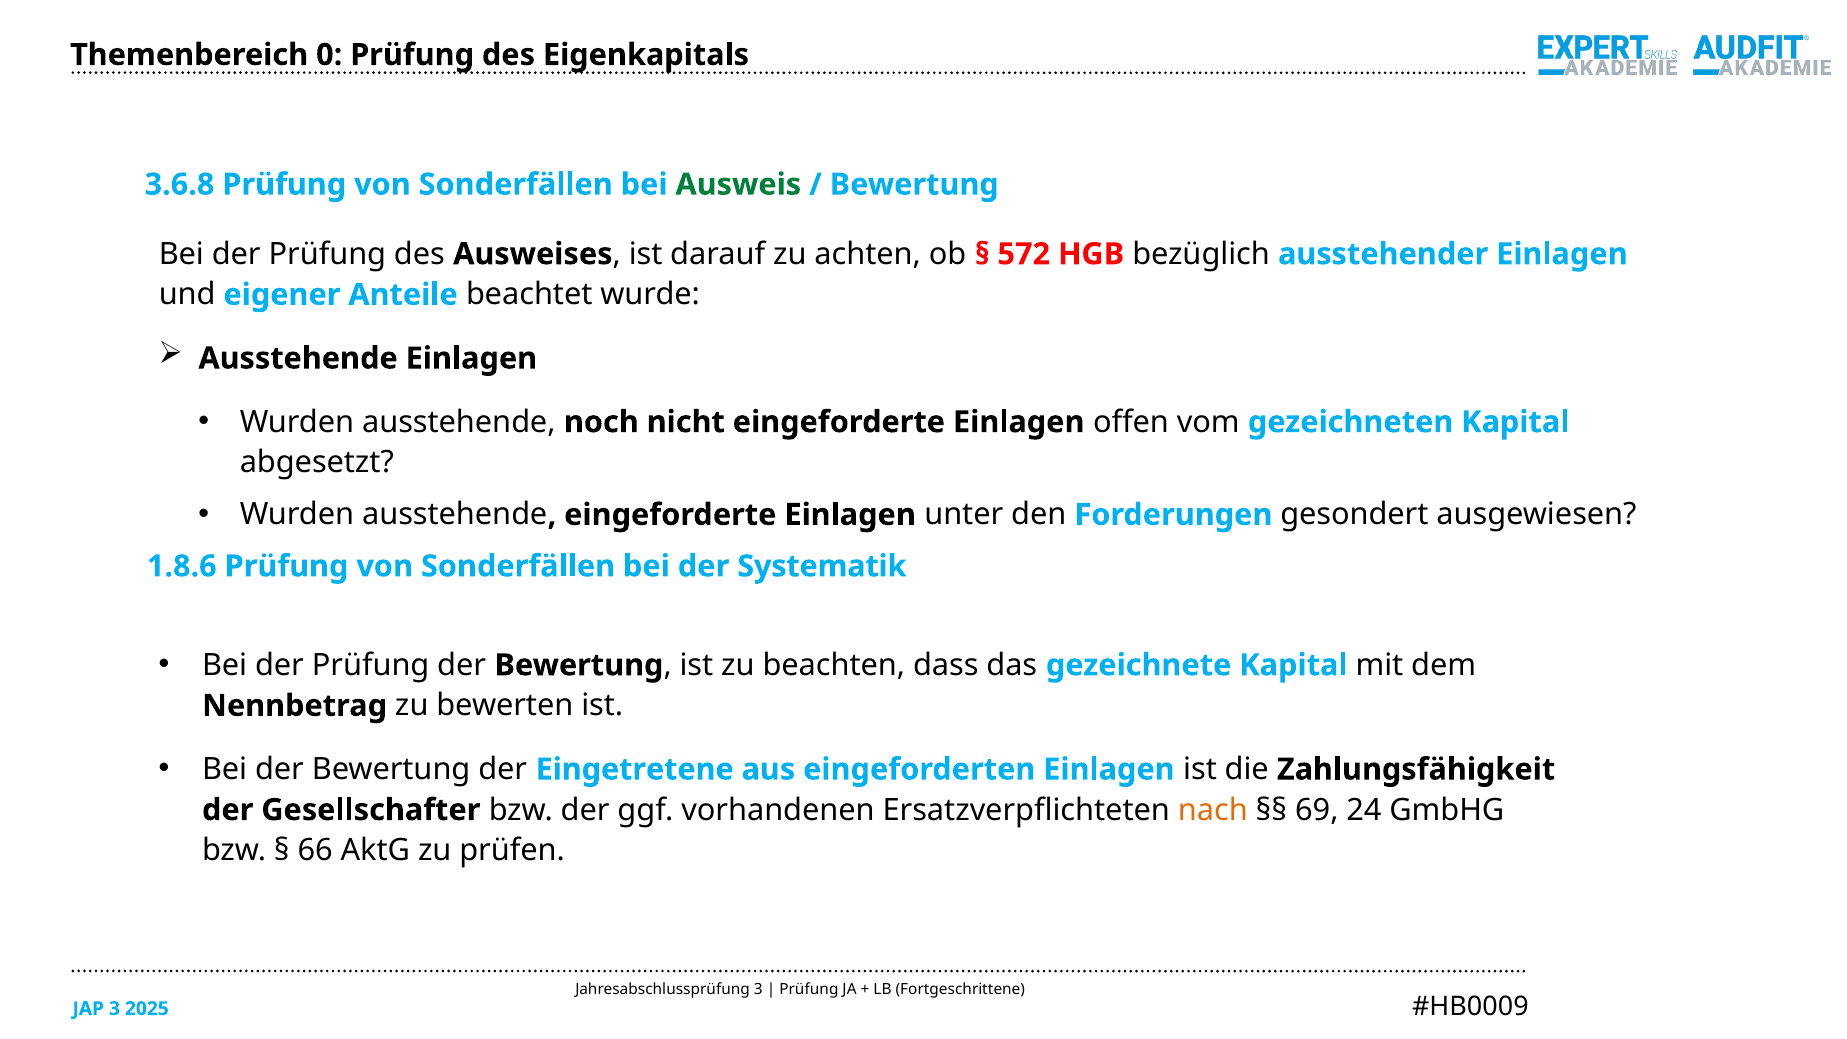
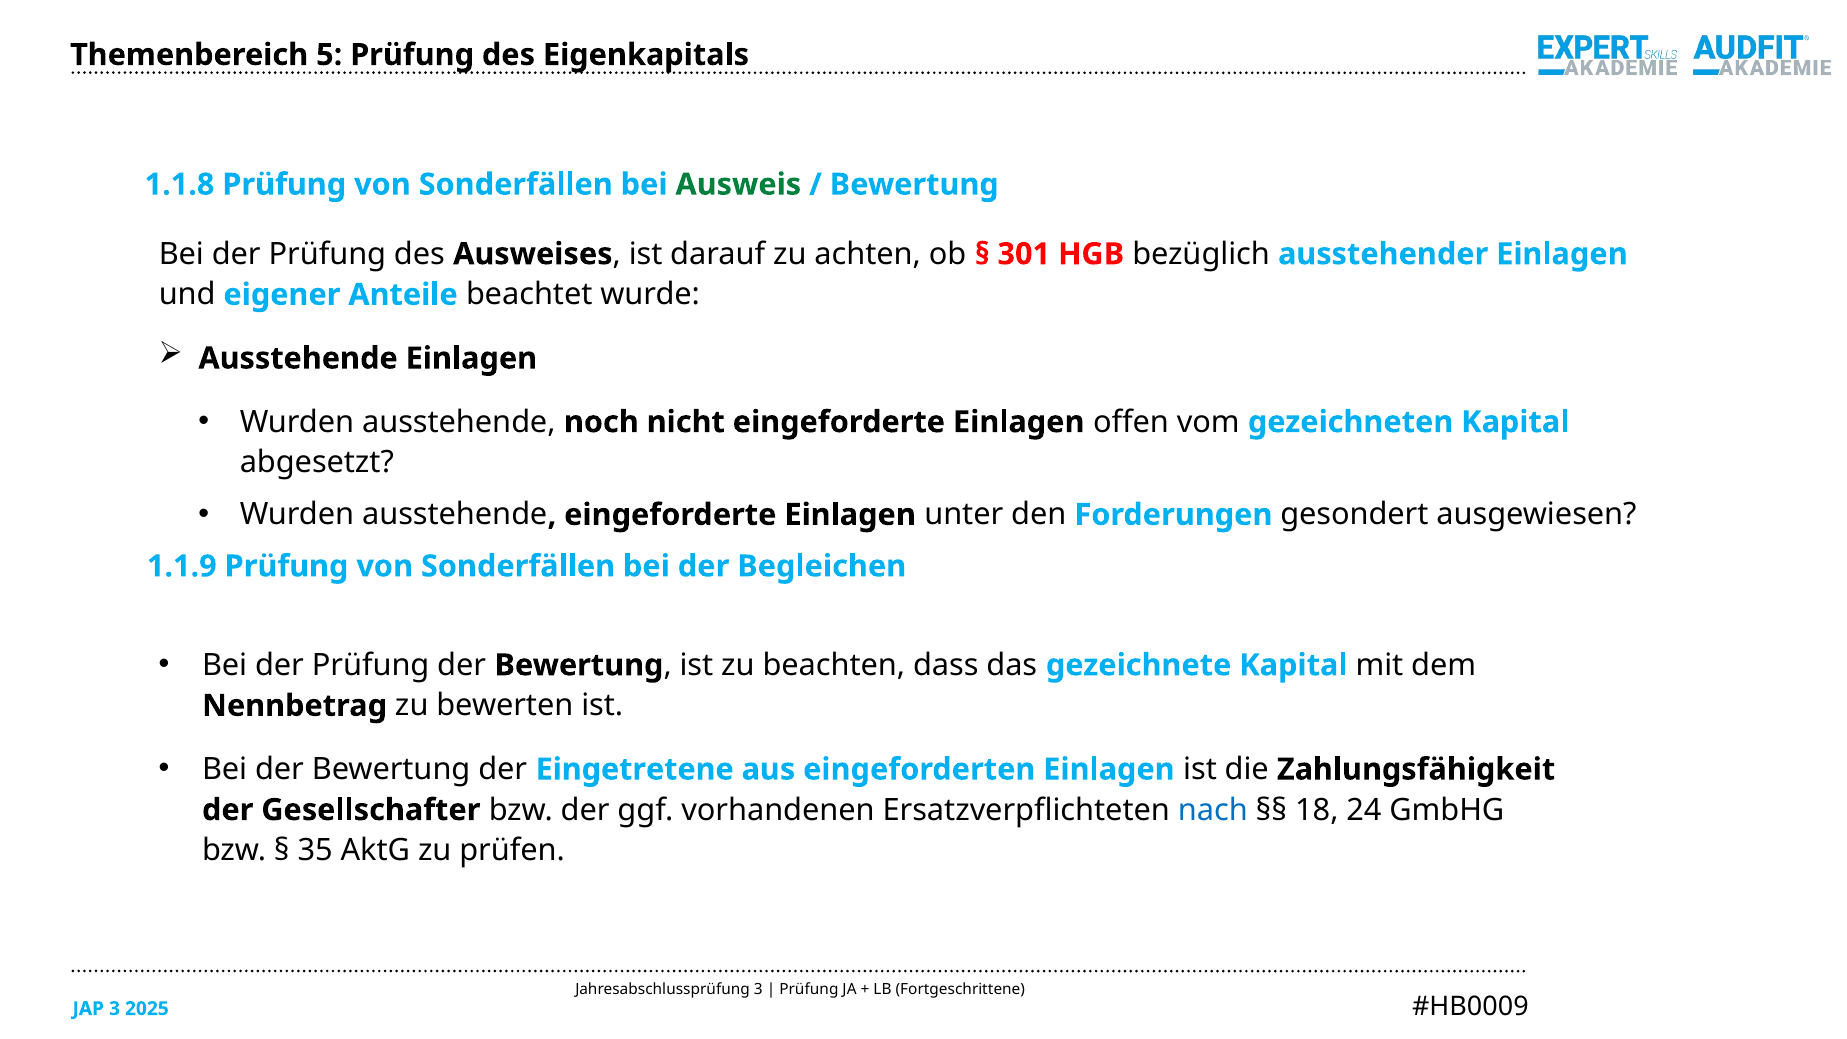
0: 0 -> 5
3.6.8: 3.6.8 -> 1.1.8
572: 572 -> 301
1.8.6: 1.8.6 -> 1.1.9
Systematik: Systematik -> Begleichen
nach colour: orange -> blue
69: 69 -> 18
66: 66 -> 35
